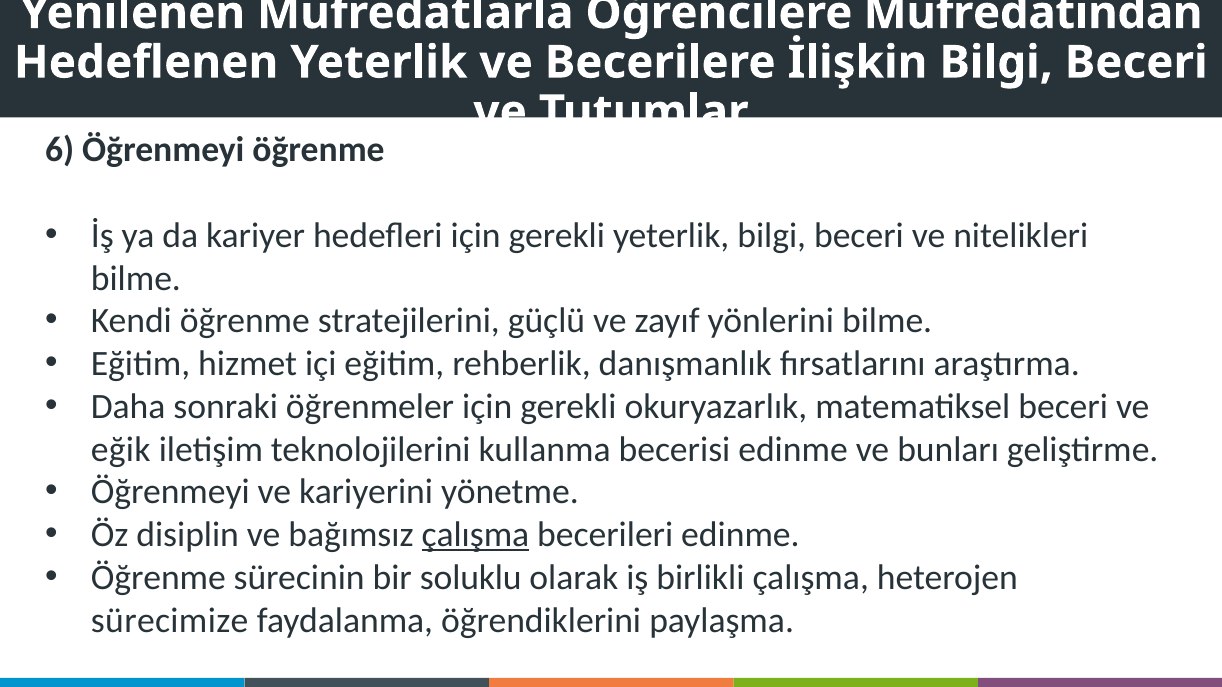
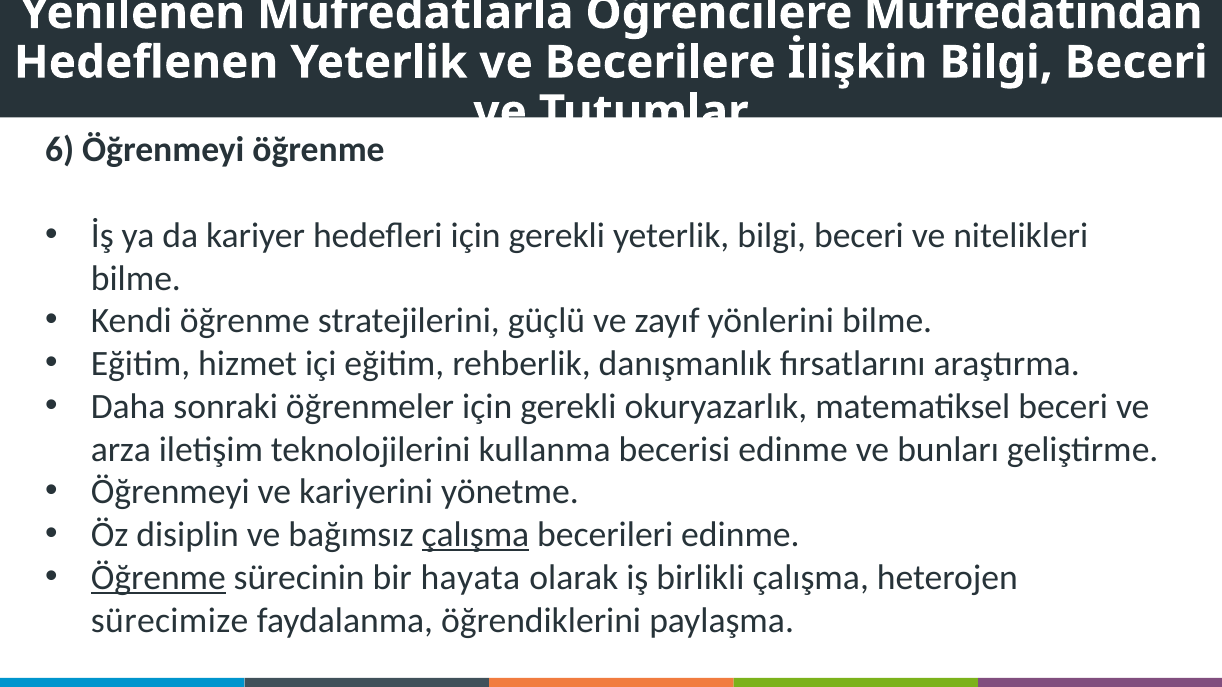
eğik: eğik -> arza
Öğrenme at (158, 578) underline: none -> present
soluklu: soluklu -> hayata
